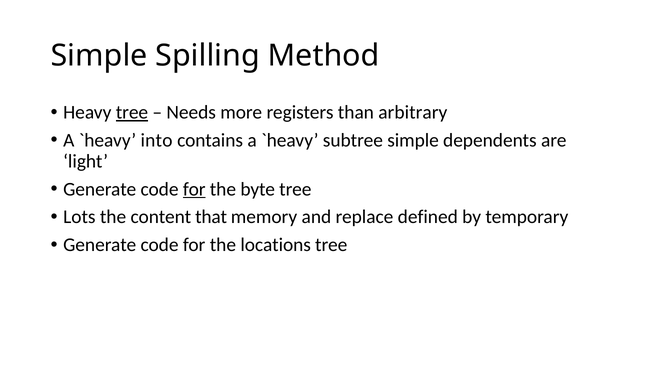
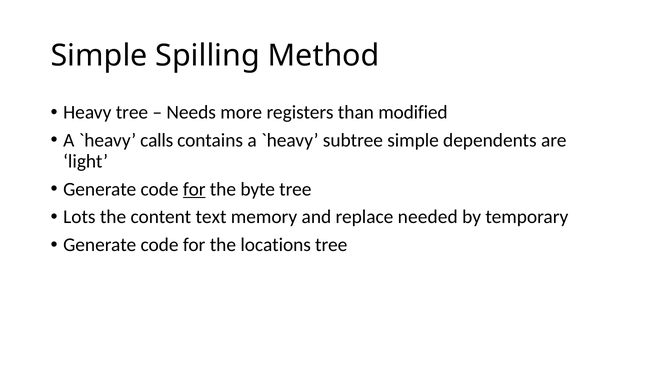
tree at (132, 112) underline: present -> none
arbitrary: arbitrary -> modified
into: into -> calls
that: that -> text
defined: defined -> needed
